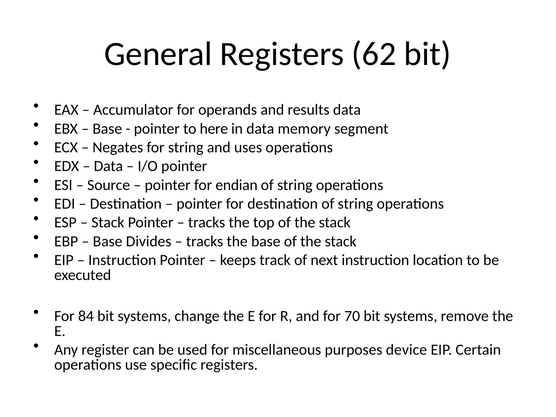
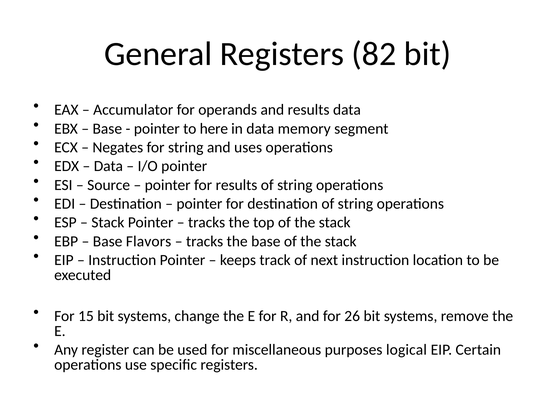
62: 62 -> 82
for endian: endian -> results
Divides: Divides -> Flavors
84: 84 -> 15
70: 70 -> 26
device: device -> logical
